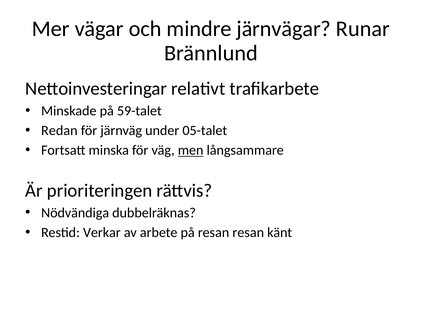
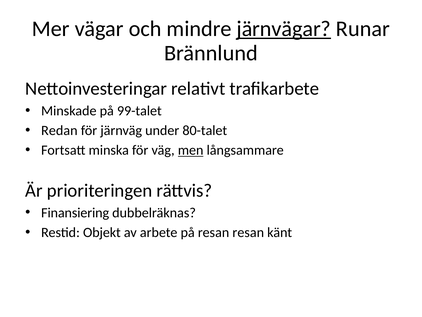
järnvägar underline: none -> present
59-talet: 59-talet -> 99-talet
05-talet: 05-talet -> 80-talet
Nödvändiga: Nödvändiga -> Finansiering
Verkar: Verkar -> Objekt
